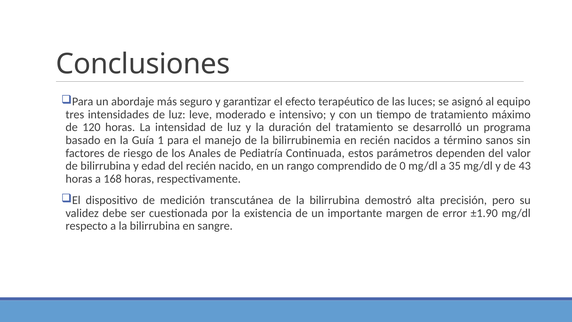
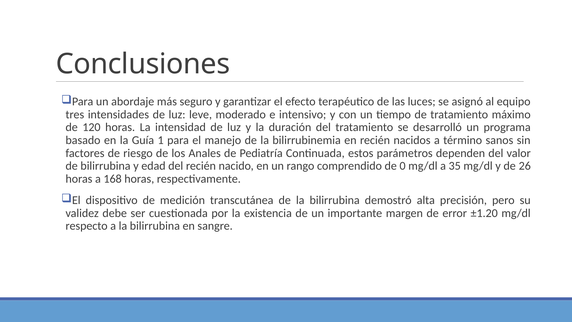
43: 43 -> 26
±1.90: ±1.90 -> ±1.20
